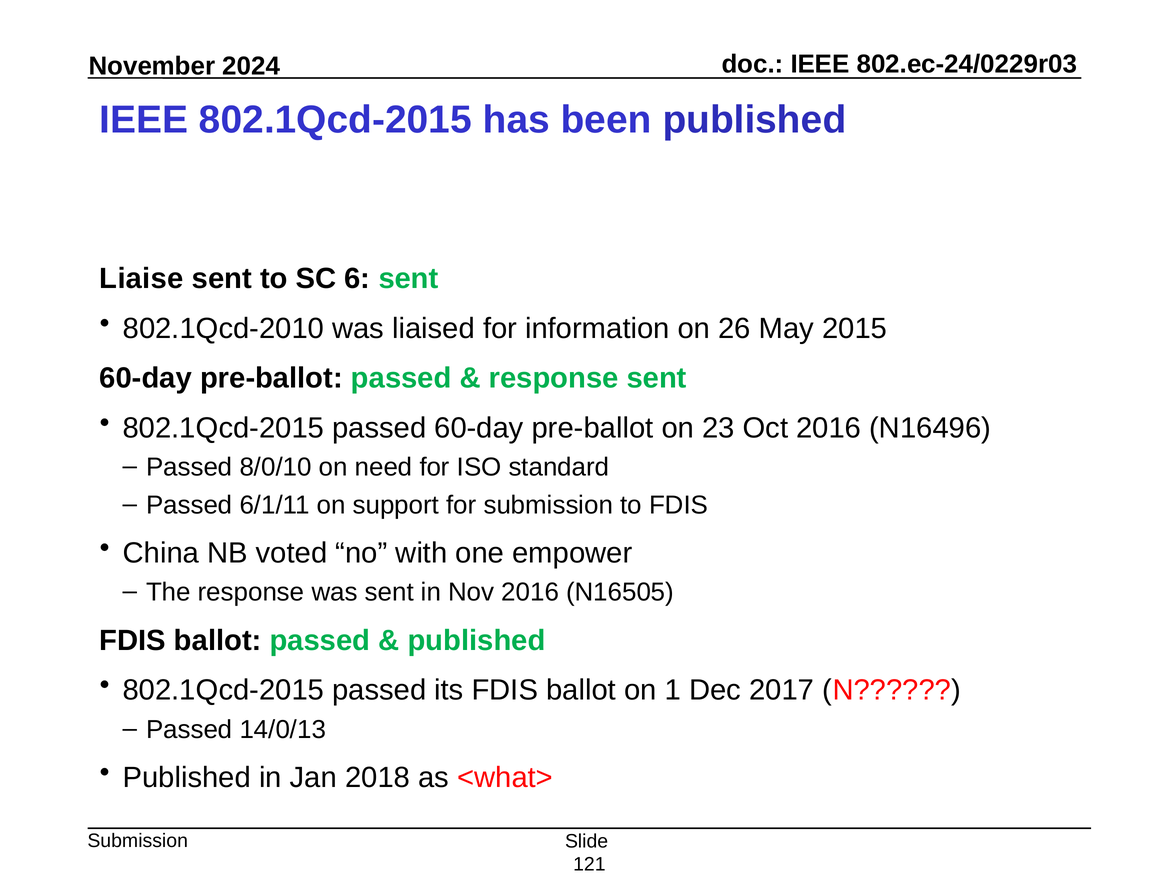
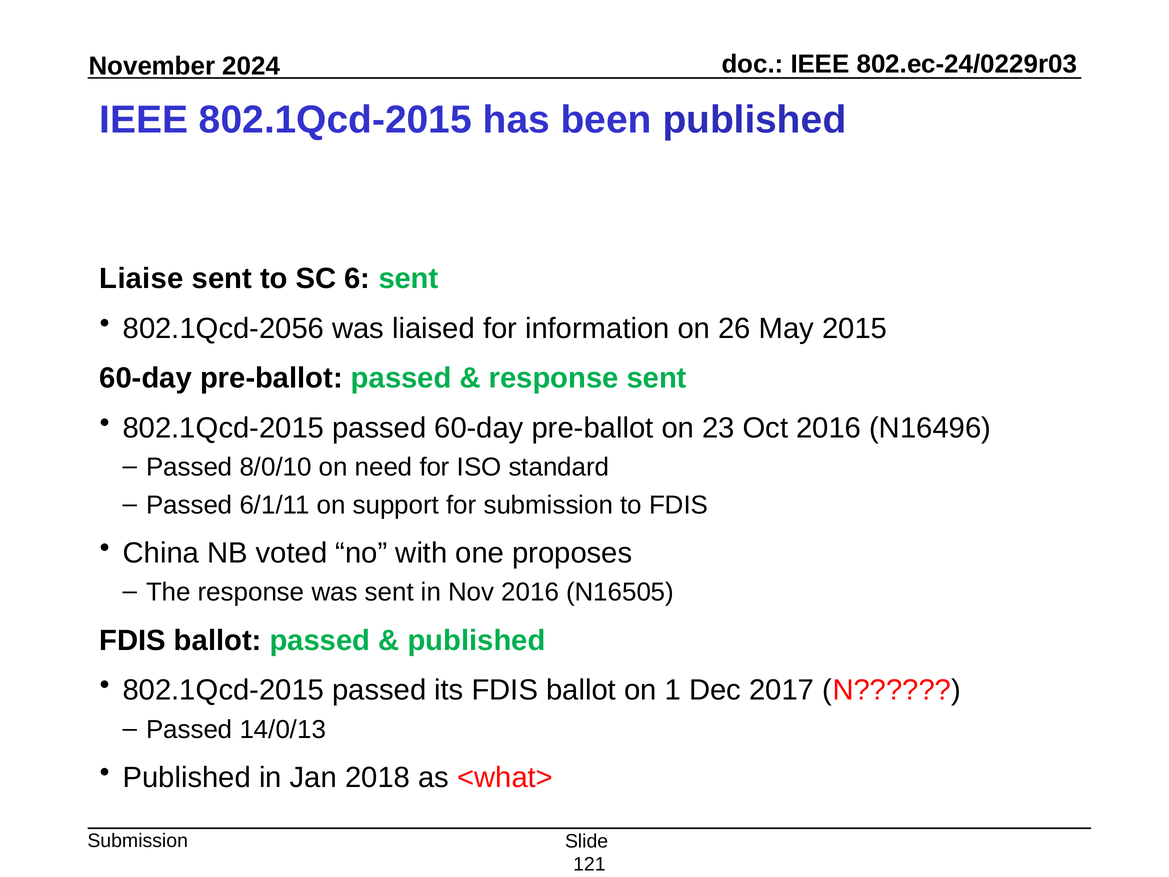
802.1Qcd-2010: 802.1Qcd-2010 -> 802.1Qcd-2056
empower: empower -> proposes
